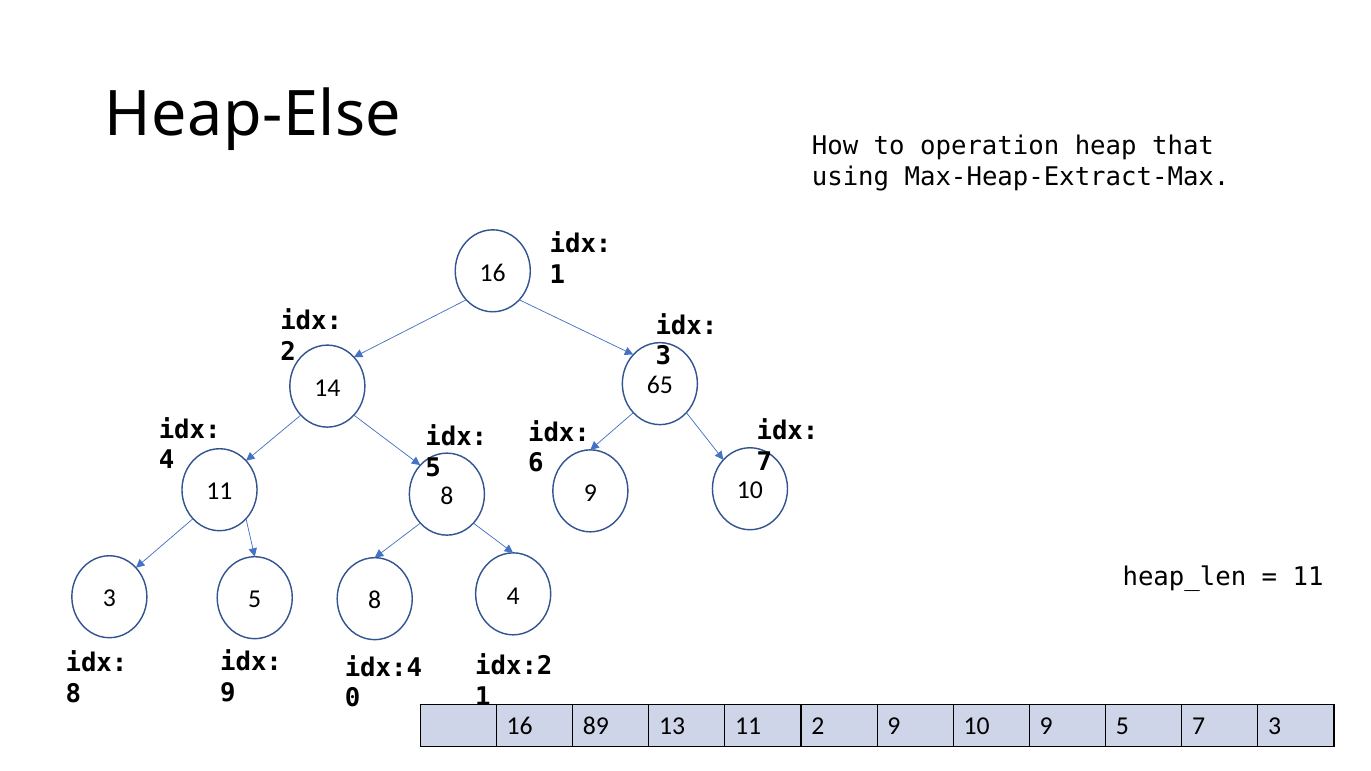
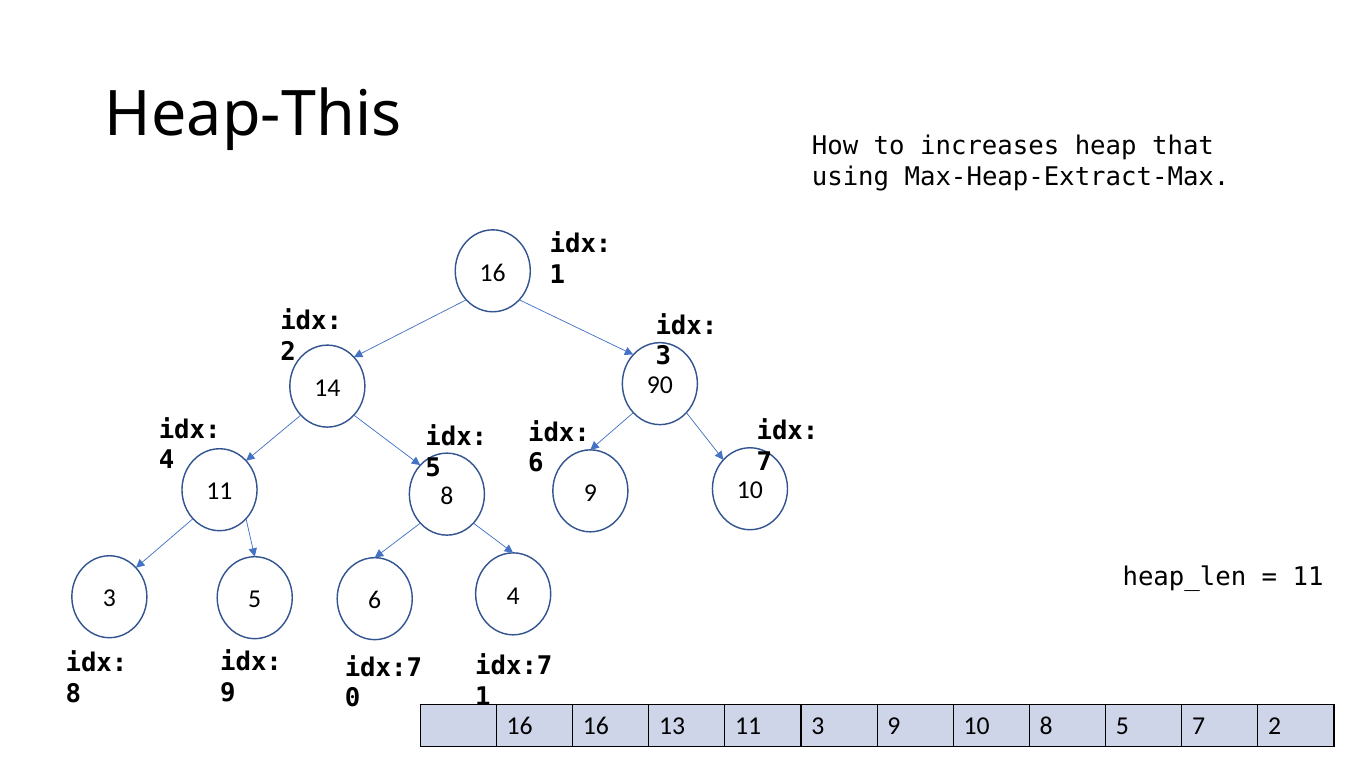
Heap-Else: Heap-Else -> Heap-This
operation: operation -> increases
65: 65 -> 90
5 8: 8 -> 6
idx:2 at (514, 666): idx:2 -> idx:7
idx:4 at (383, 668): idx:4 -> idx:7
16 89: 89 -> 16
11 2: 2 -> 3
9 10 9: 9 -> 8
7 3: 3 -> 2
